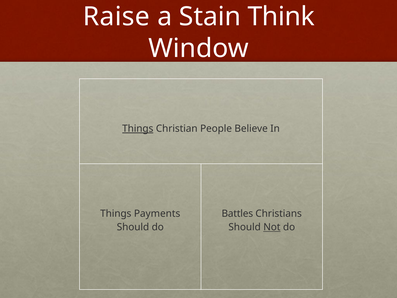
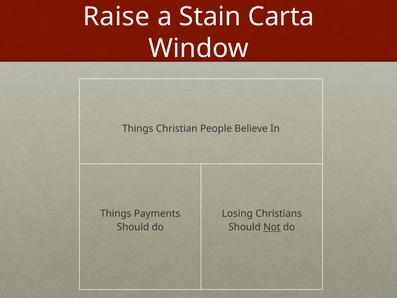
Think: Think -> Carta
Things at (138, 128) underline: present -> none
Battles: Battles -> Losing
